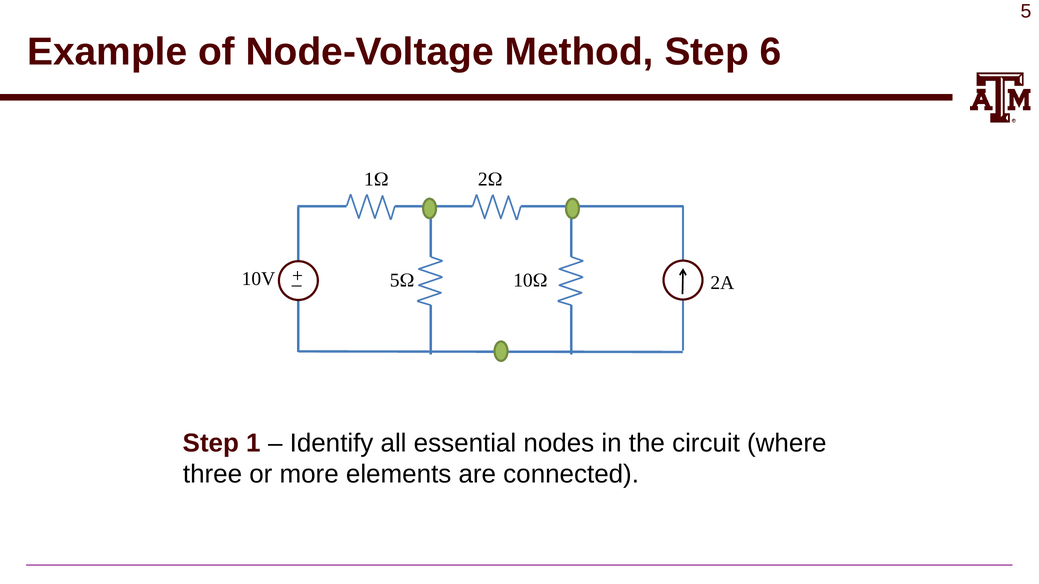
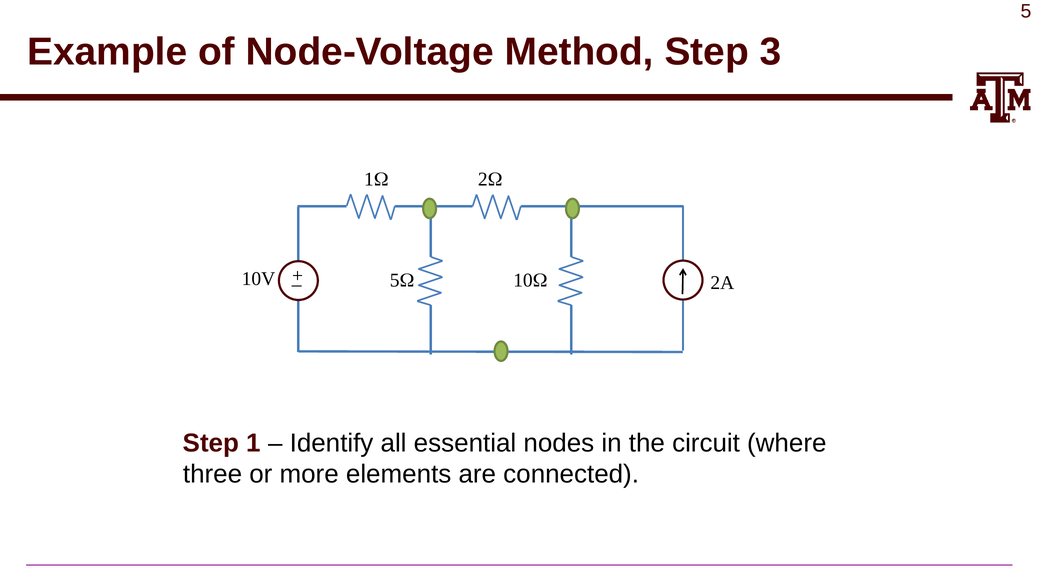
6: 6 -> 3
